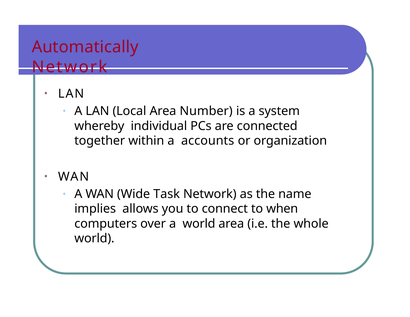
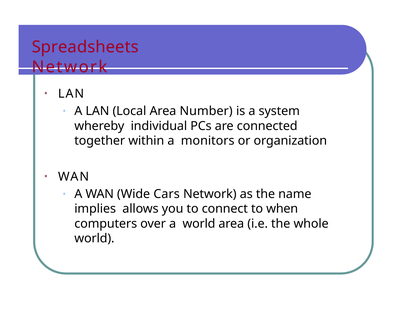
Automatically: Automatically -> Spreadsheets
accounts: accounts -> monitors
Task: Task -> Cars
